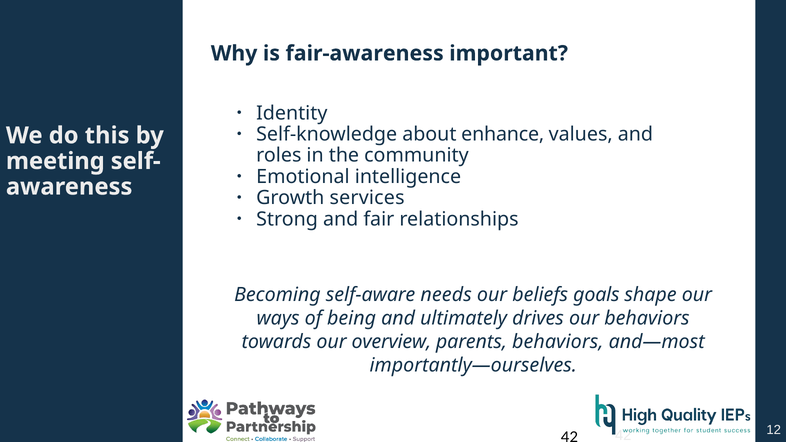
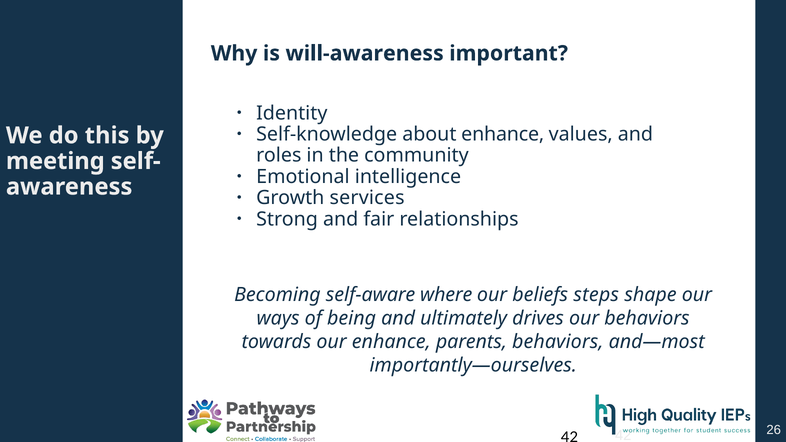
fair-awareness: fair-awareness -> will-awareness
needs: needs -> where
goals: goals -> steps
our overview: overview -> enhance
12: 12 -> 26
